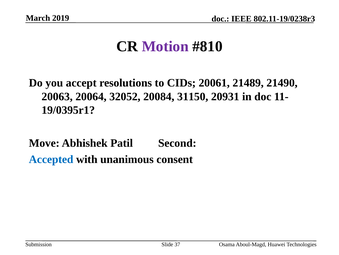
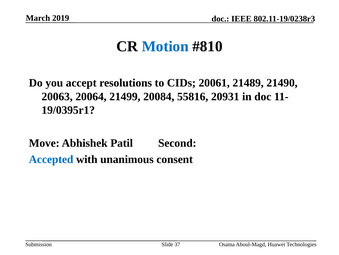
Motion colour: purple -> blue
32052: 32052 -> 21499
31150: 31150 -> 55816
